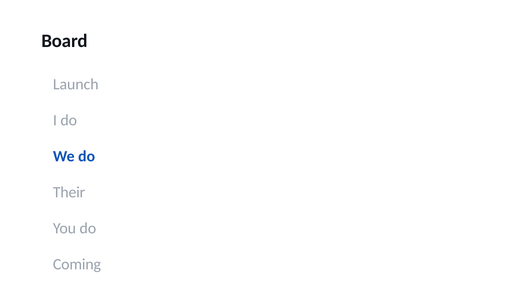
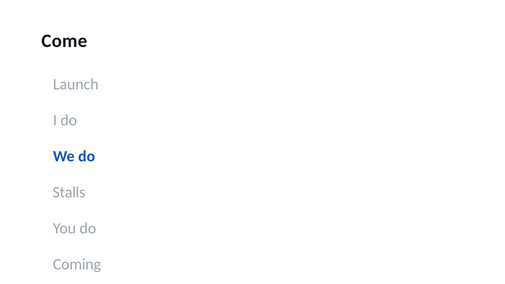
Board: Board -> Come
Their: Their -> Stalls
